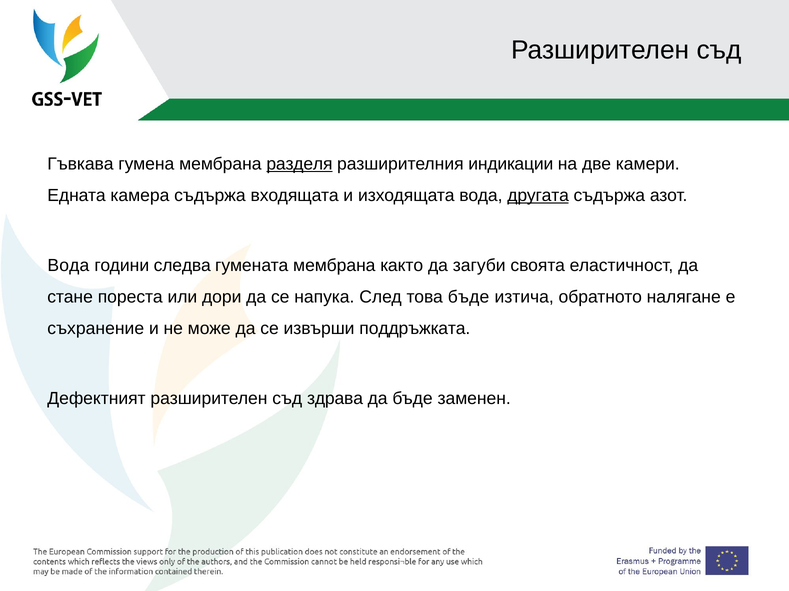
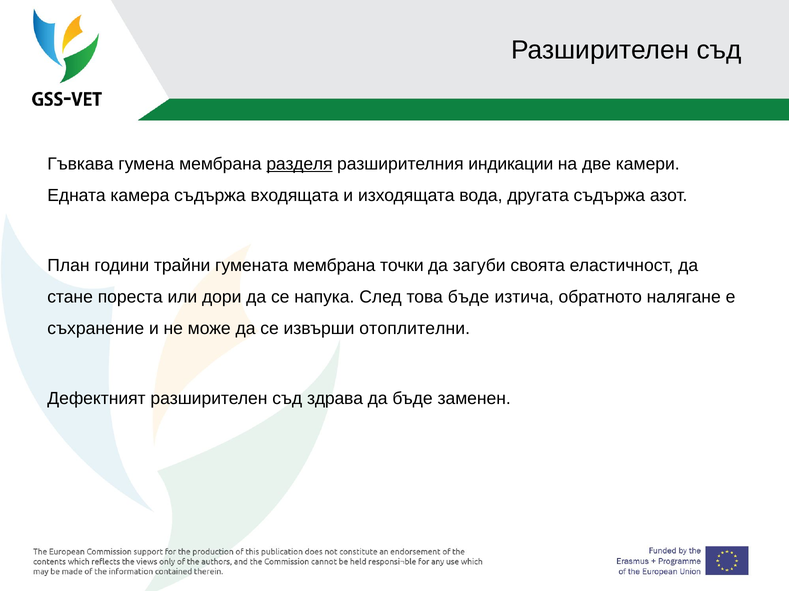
другата underline: present -> none
Вода at (68, 266): Вода -> План
следва: следва -> трайни
както: както -> точки
поддръжката: поддръжката -> отоплителни
